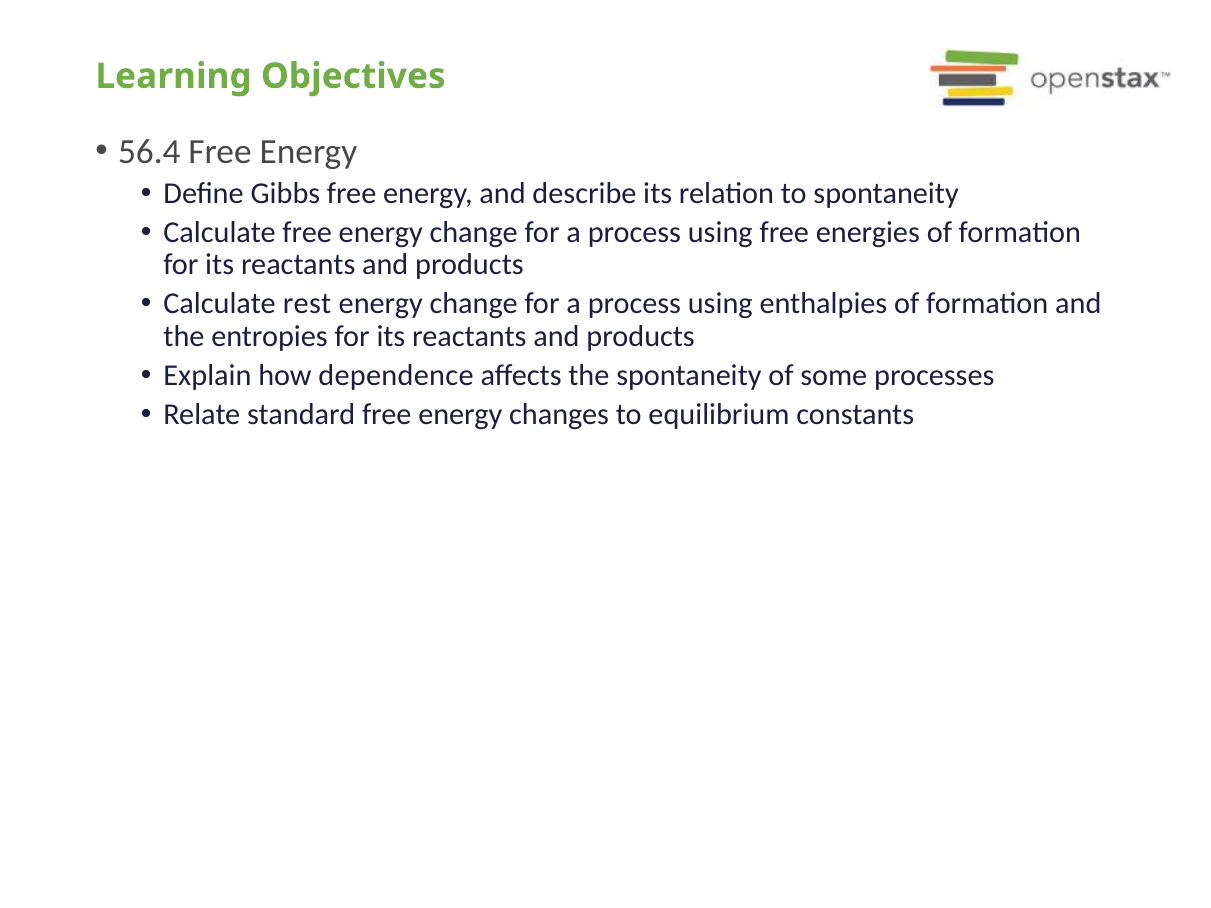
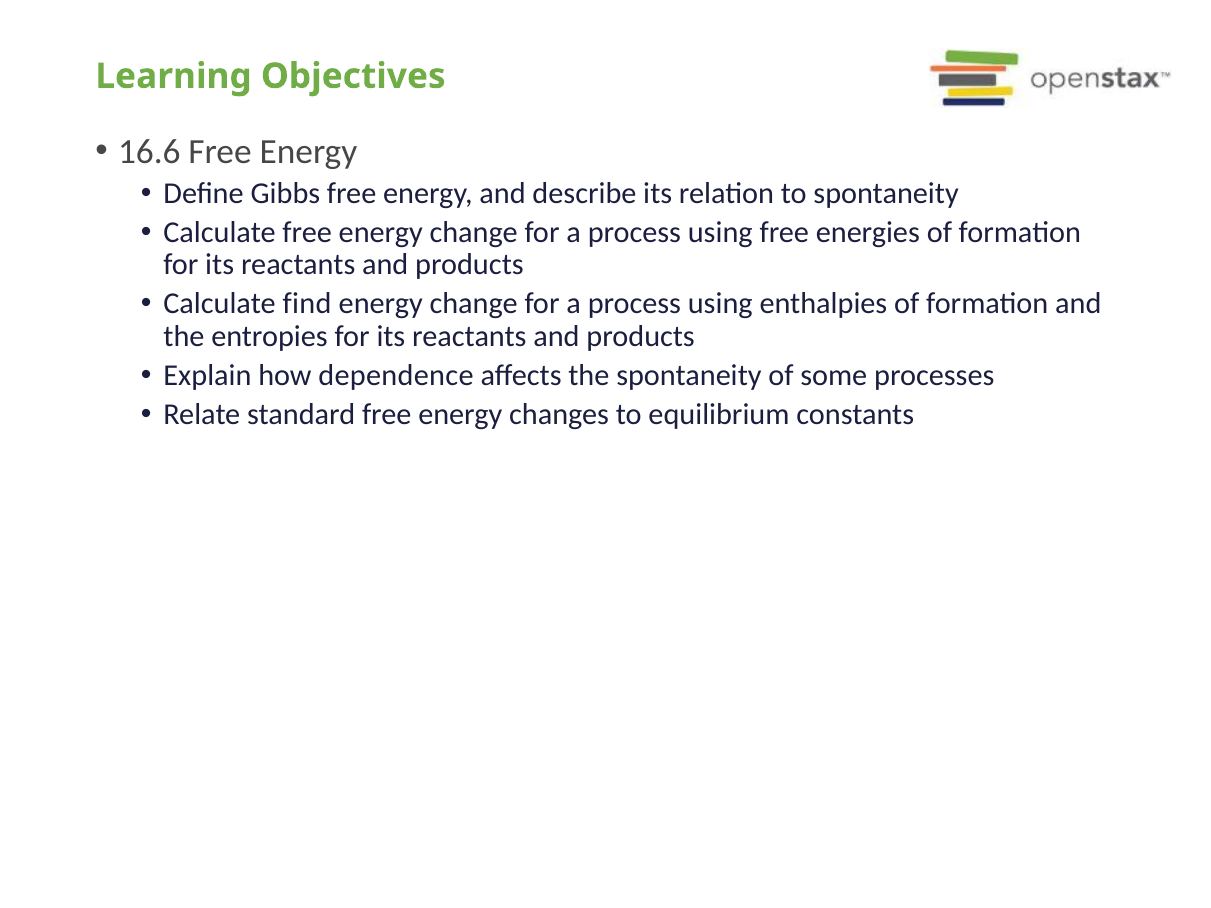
56.4: 56.4 -> 16.6
rest: rest -> find
